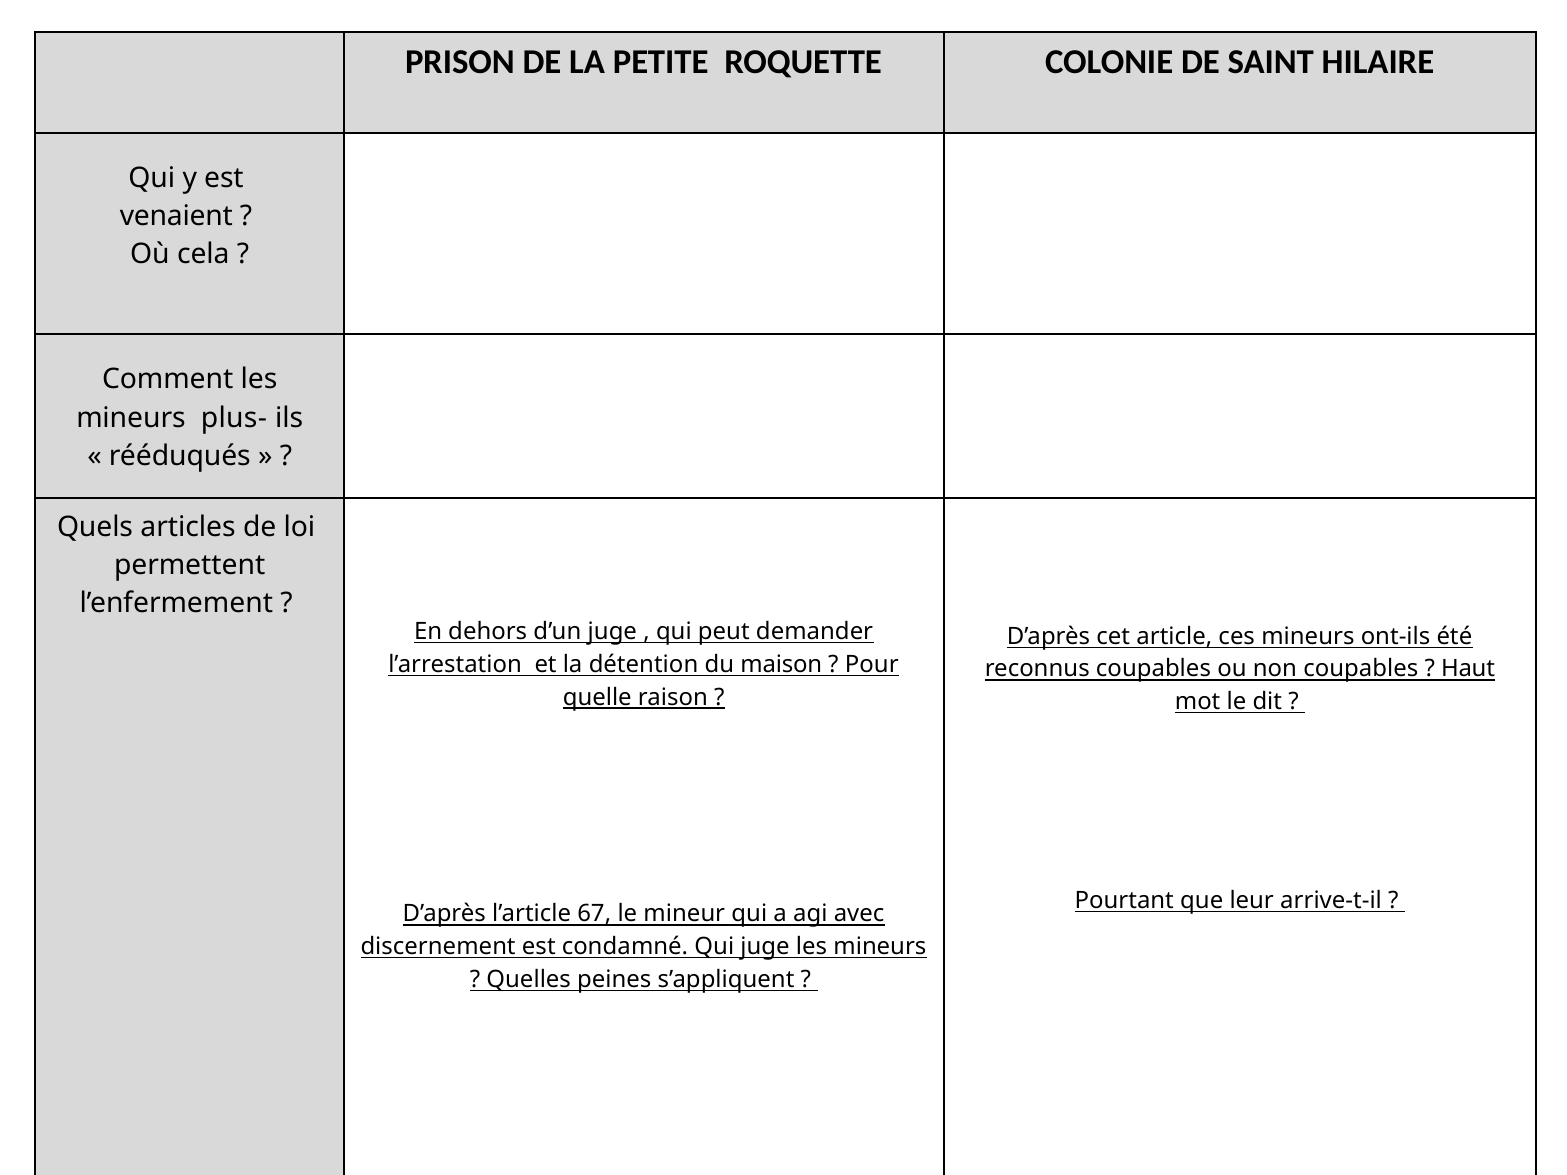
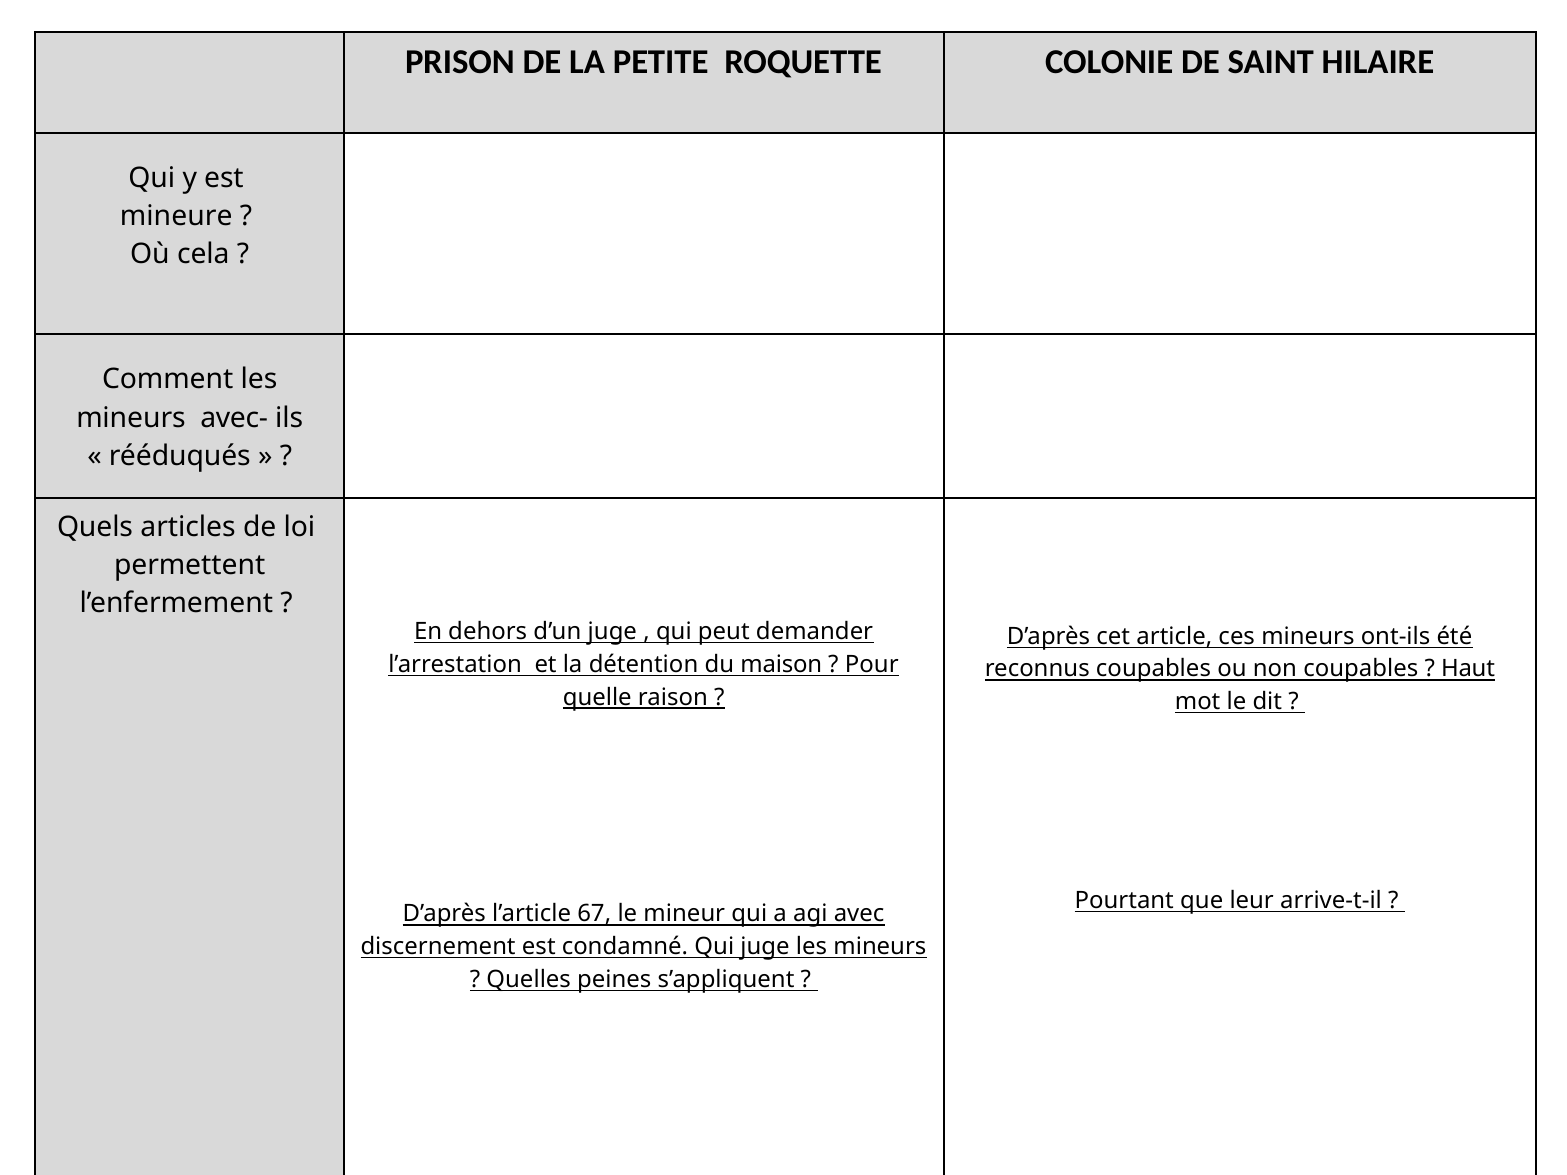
venaient: venaient -> mineure
plus-: plus- -> avec-
